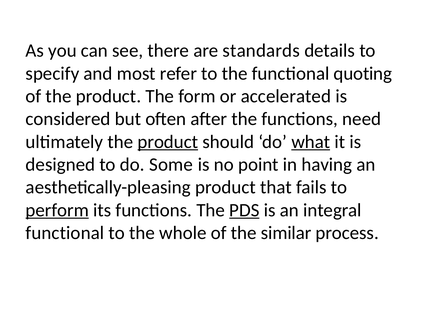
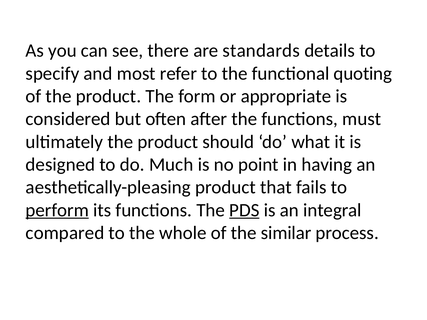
accelerated: accelerated -> appropriate
need: need -> must
product at (168, 142) underline: present -> none
what underline: present -> none
Some: Some -> Much
functional at (65, 233): functional -> compared
